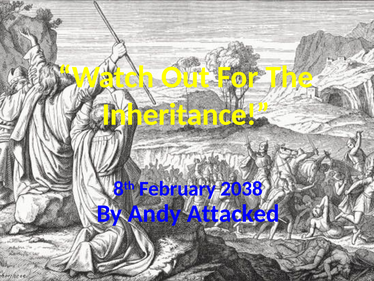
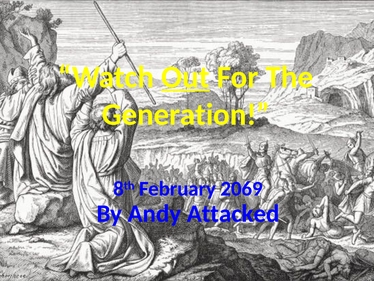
Out underline: none -> present
Inheritance: Inheritance -> Generation
2038: 2038 -> 2069
